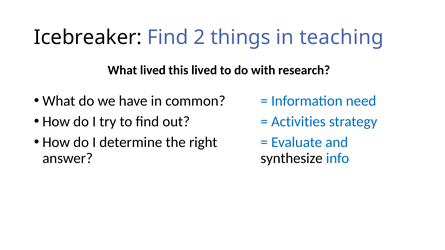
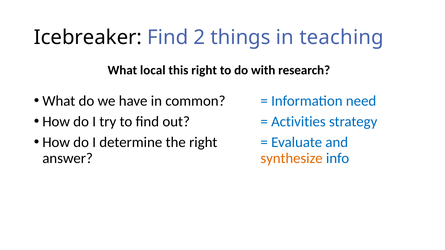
What lived: lived -> local
this lived: lived -> right
synthesize colour: black -> orange
